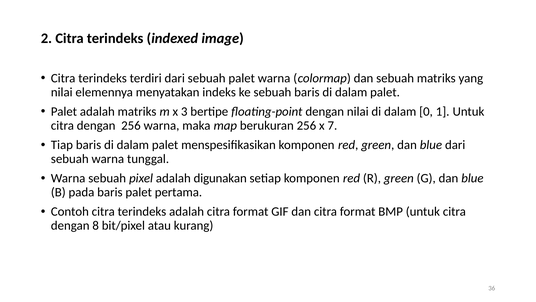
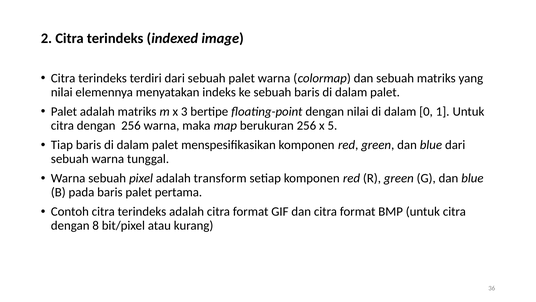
7: 7 -> 5
digunakan: digunakan -> transform
